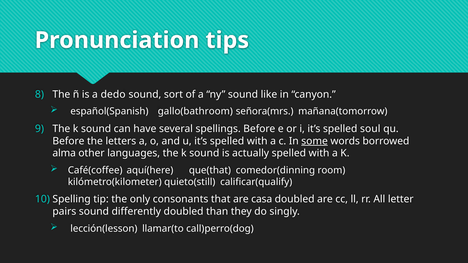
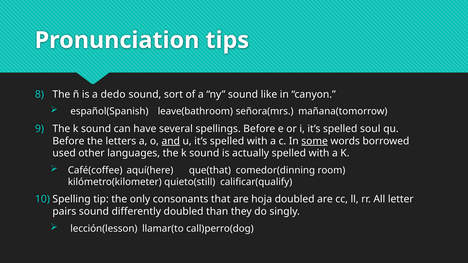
gallo(bathroom: gallo(bathroom -> leave(bathroom
and underline: none -> present
alma: alma -> used
casa: casa -> hoja
